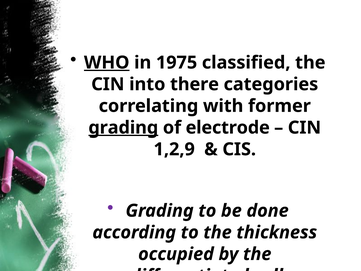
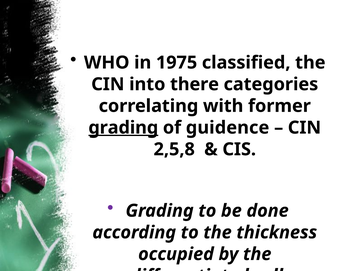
WHO underline: present -> none
electrode: electrode -> guidence
1,2,9: 1,2,9 -> 2,5,8
